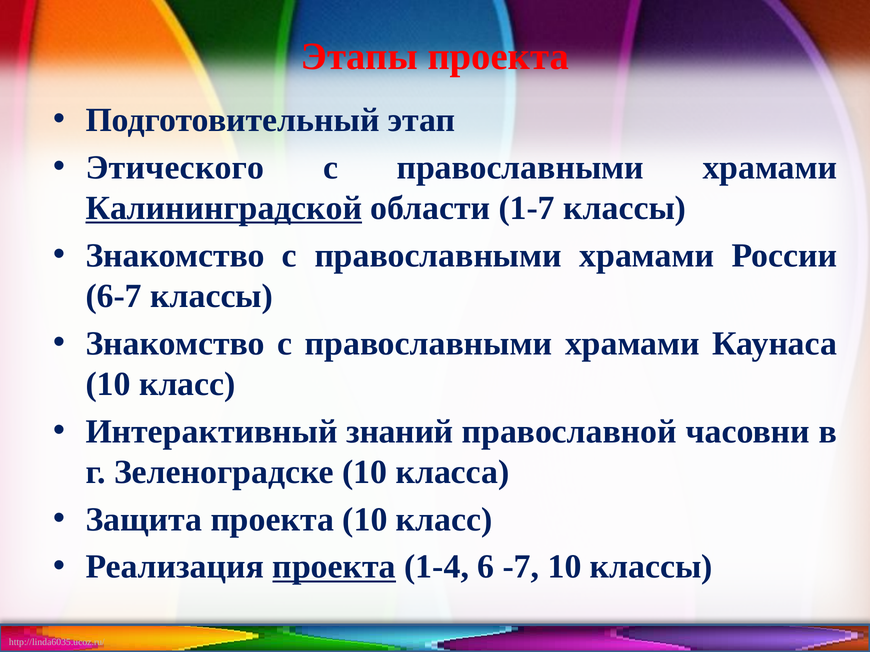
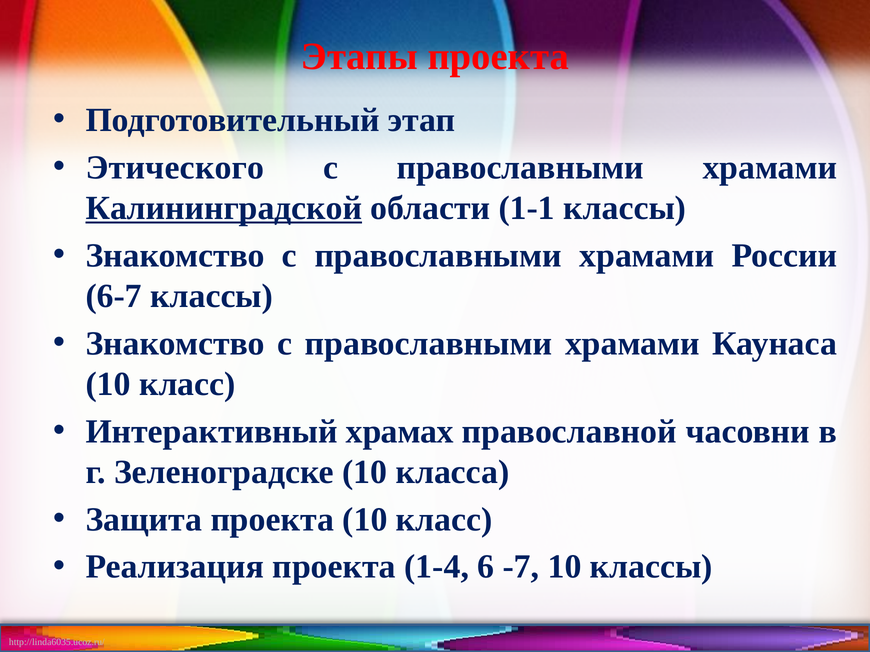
1-7: 1-7 -> 1-1
знаний: знаний -> храмах
проекта at (334, 567) underline: present -> none
